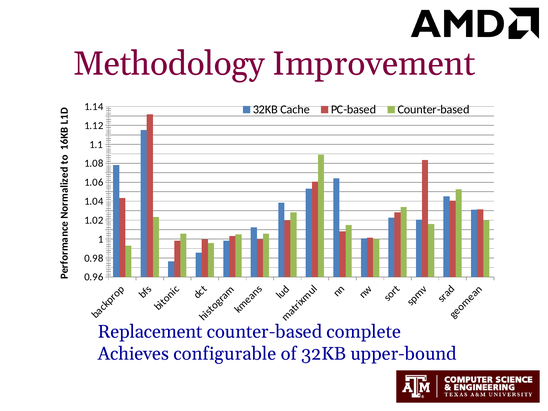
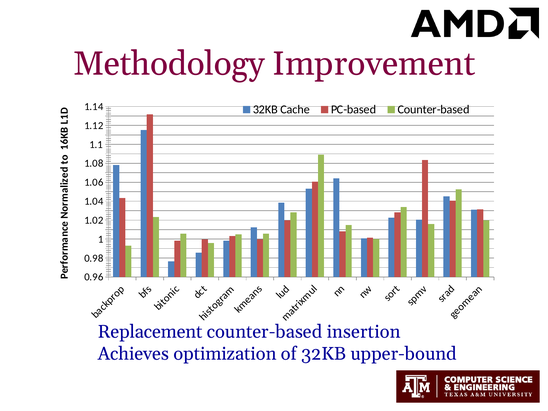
complete: complete -> insertion
configurable: configurable -> optimization
